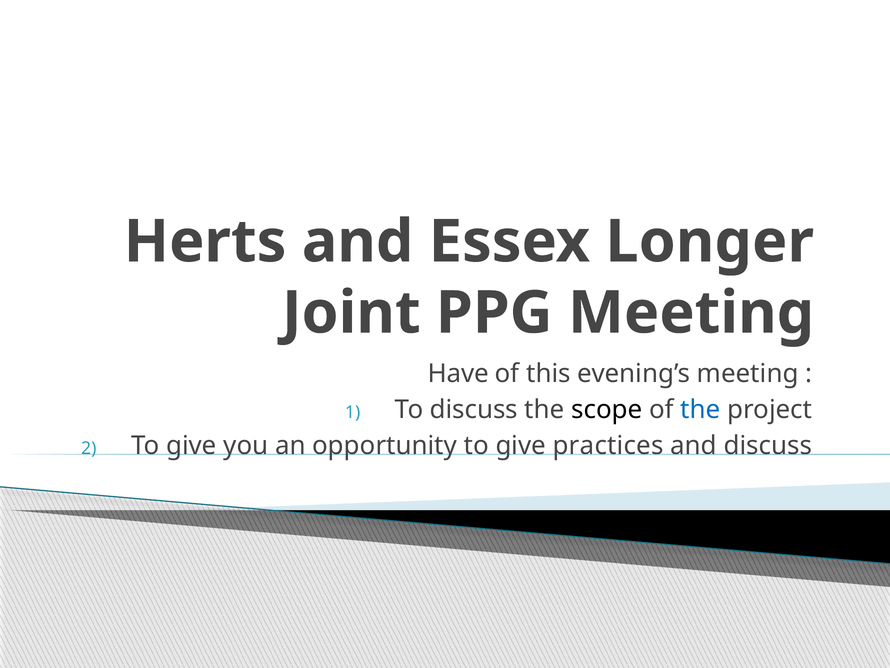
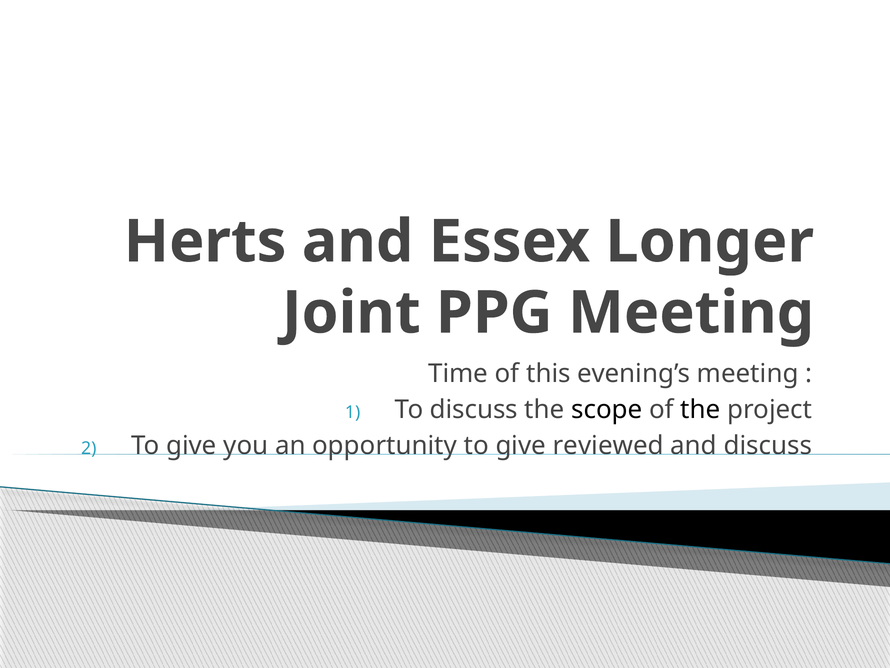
Have: Have -> Time
the at (700, 409) colour: blue -> black
practices: practices -> reviewed
